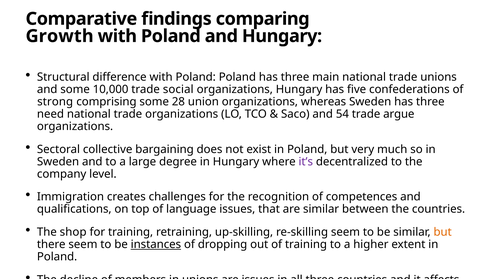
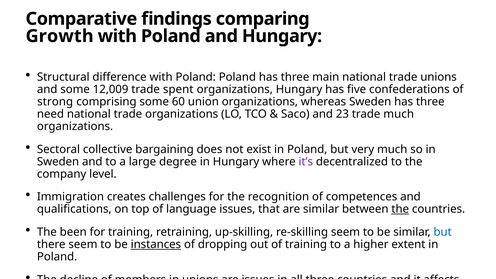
10,000: 10,000 -> 12,009
social: social -> spent
28: 28 -> 60
54: 54 -> 23
trade argue: argue -> much
the at (400, 209) underline: none -> present
shop: shop -> been
but at (443, 232) colour: orange -> blue
